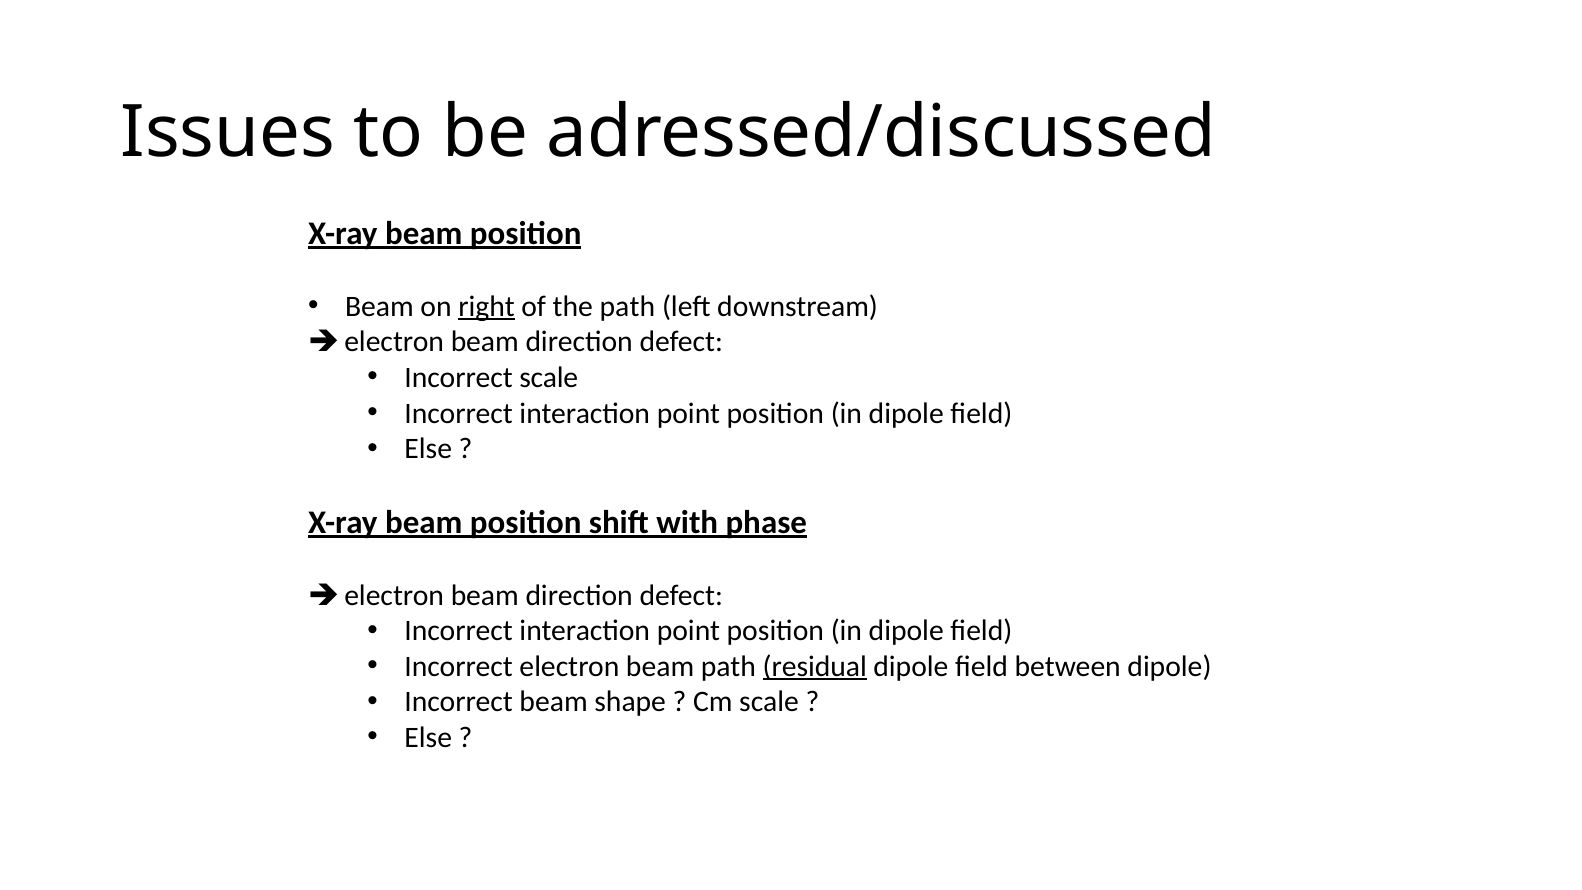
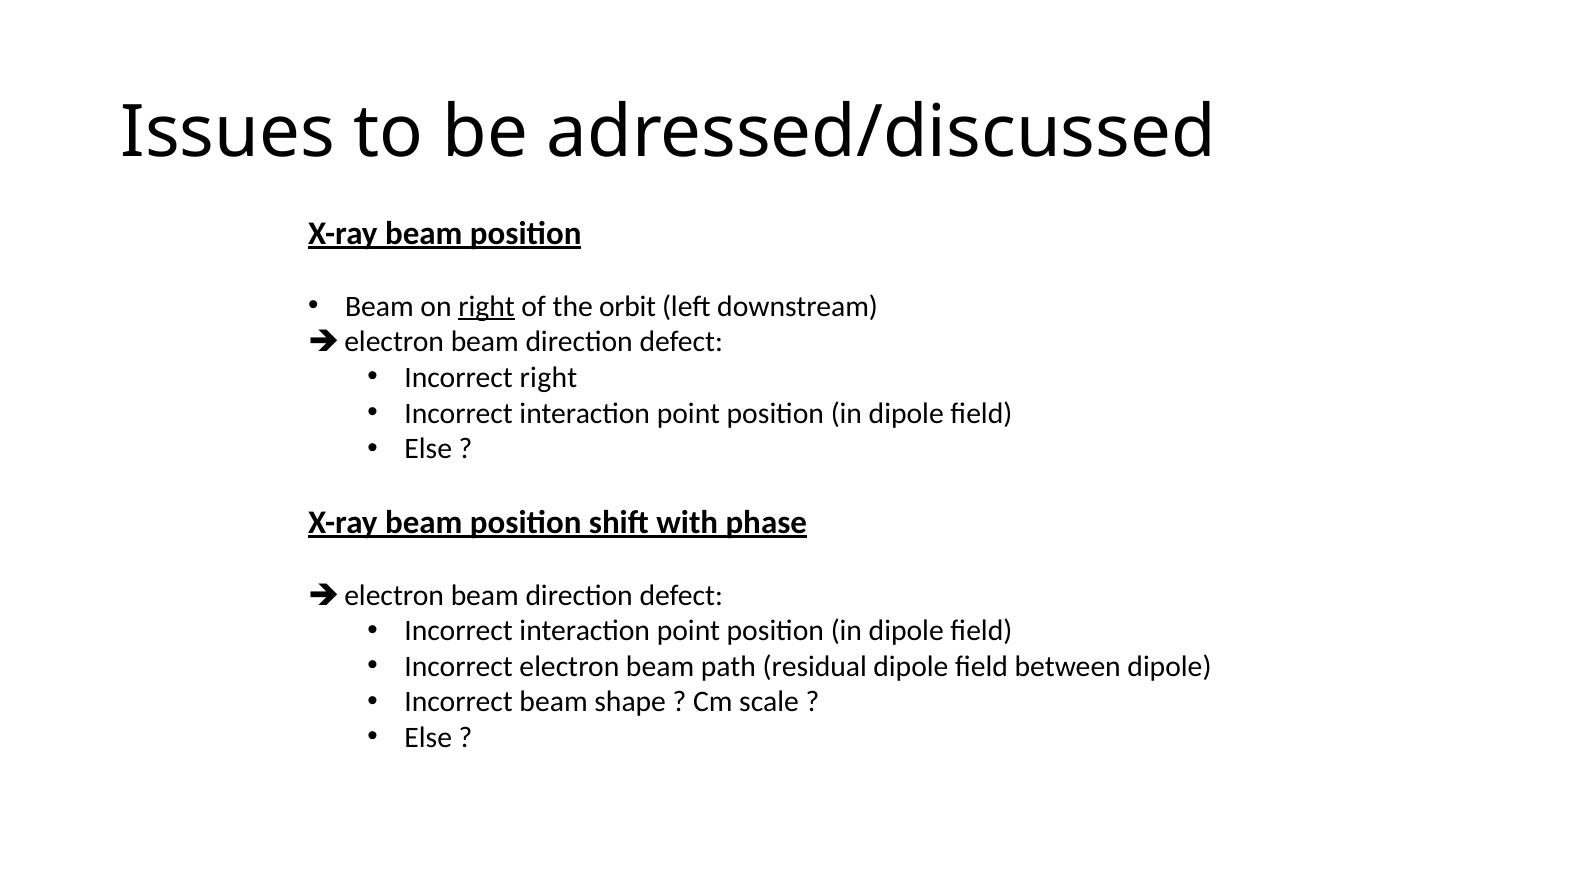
the path: path -> orbit
Incorrect scale: scale -> right
residual underline: present -> none
